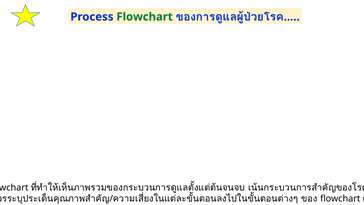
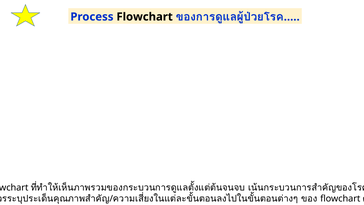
Flowchart at (145, 17) colour: green -> black
